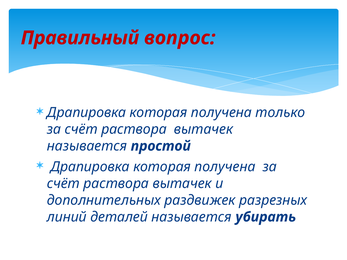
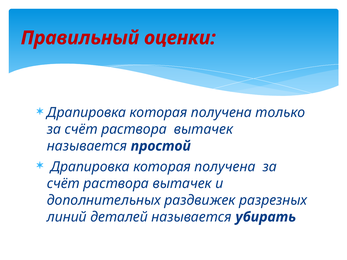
вопрос: вопрос -> оценки
